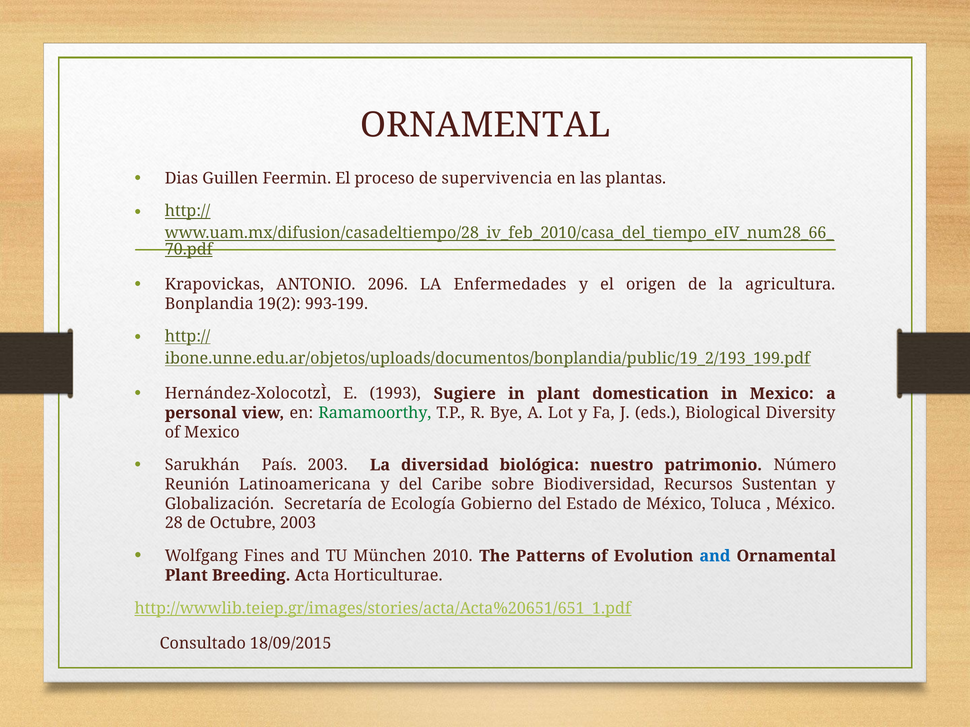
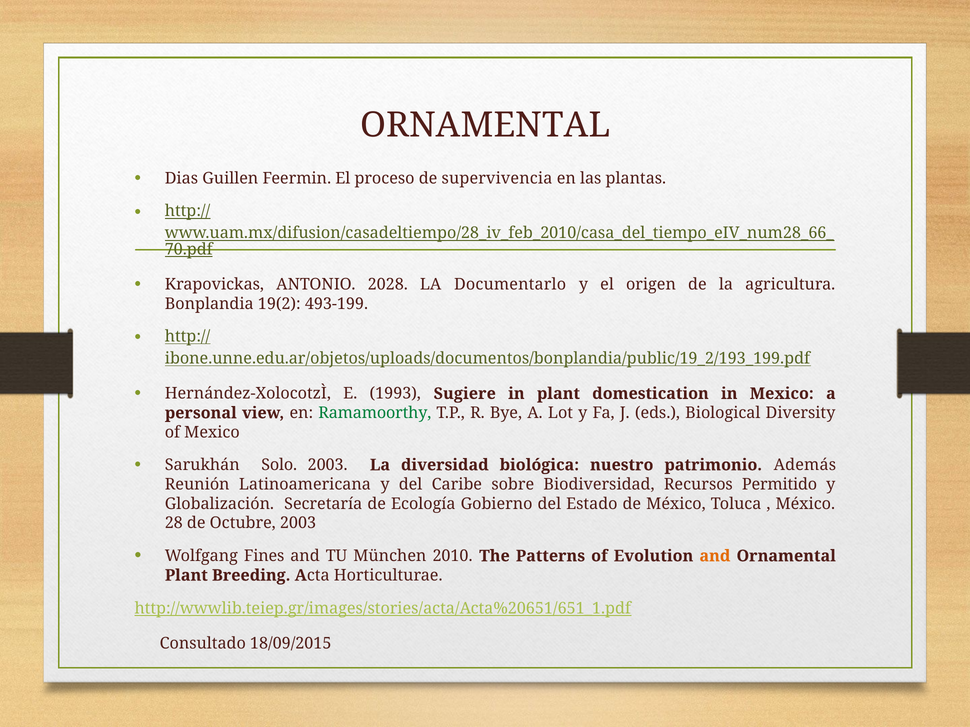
2096: 2096 -> 2028
Enfermedades: Enfermedades -> Documentarlo
993-199: 993-199 -> 493-199
País: País -> Solo
Número: Número -> Además
Sustentan: Sustentan -> Permitido
and at (715, 556) colour: blue -> orange
